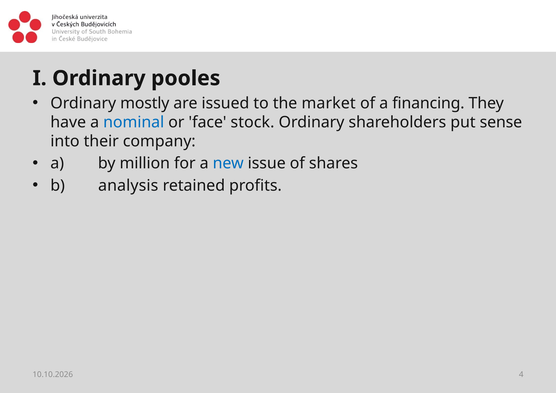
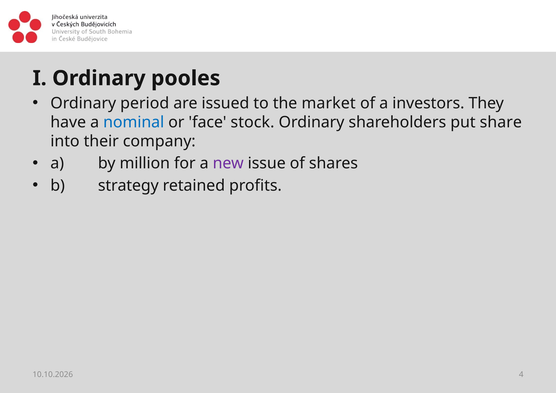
mostly: mostly -> period
financing: financing -> investors
sense: sense -> share
new colour: blue -> purple
analysis: analysis -> strategy
